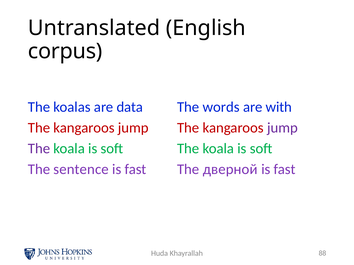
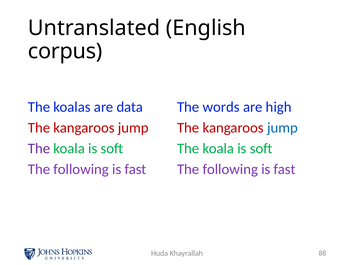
with: with -> high
jump at (282, 128) colour: purple -> blue
sentence at (81, 170): sentence -> following
дверной at (230, 170): дверной -> following
